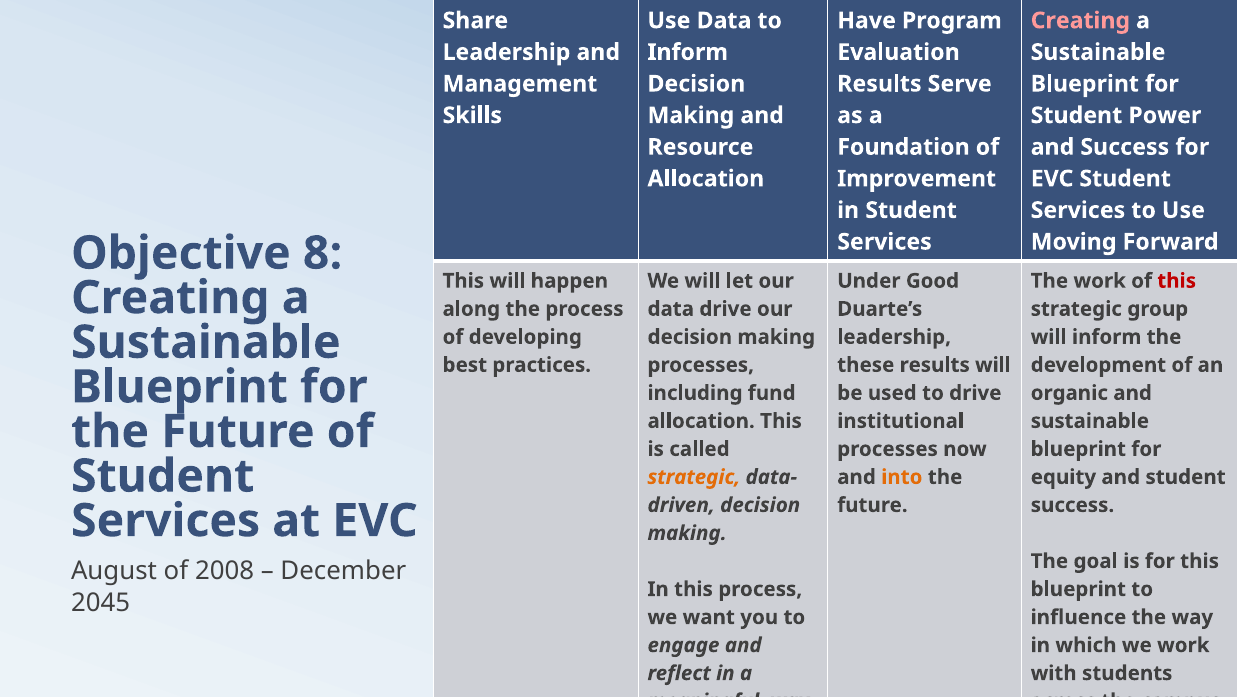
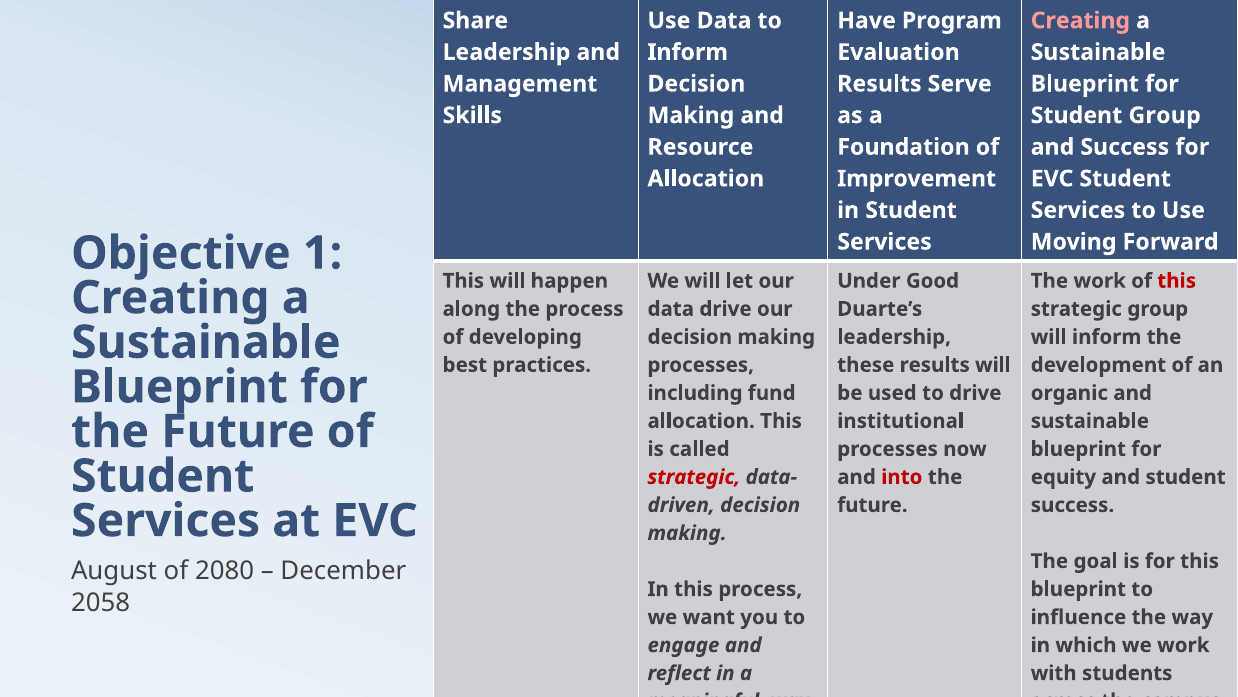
Student Power: Power -> Group
8: 8 -> 1
strategic at (694, 477) colour: orange -> red
into colour: orange -> red
2008: 2008 -> 2080
2045: 2045 -> 2058
